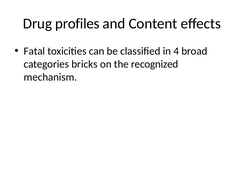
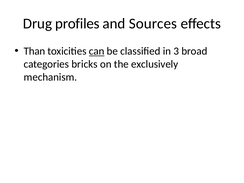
Content: Content -> Sources
Fatal: Fatal -> Than
can underline: none -> present
4: 4 -> 3
recognized: recognized -> exclusively
